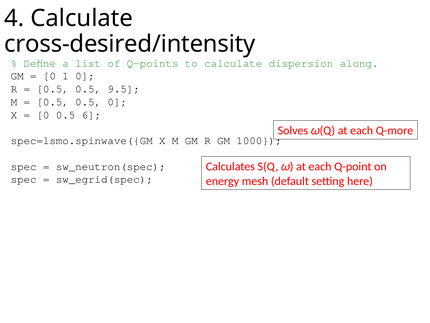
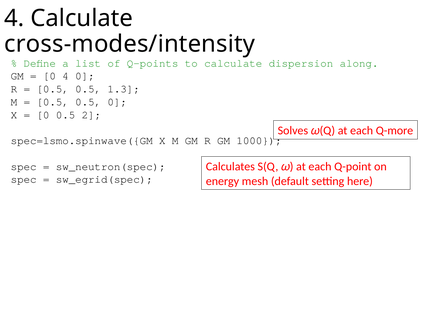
cross-desired/intensity: cross-desired/intensity -> cross-modes/intensity
0 1: 1 -> 4
9.5: 9.5 -> 1.3
6: 6 -> 2
